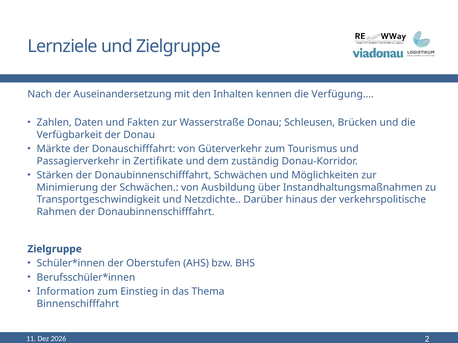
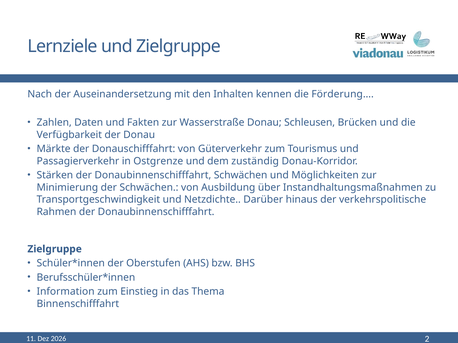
Verfügung…: Verfügung… -> Förderung…
Zertifikate: Zertifikate -> Ostgrenze
